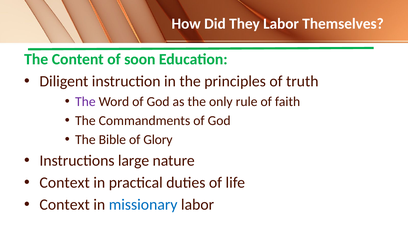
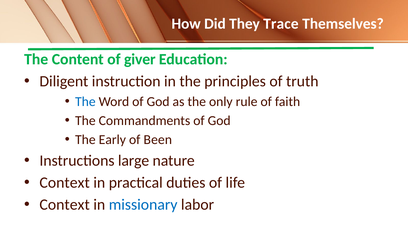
They Labor: Labor -> Trace
soon: soon -> giver
The at (85, 101) colour: purple -> blue
Bible: Bible -> Early
Glory: Glory -> Been
